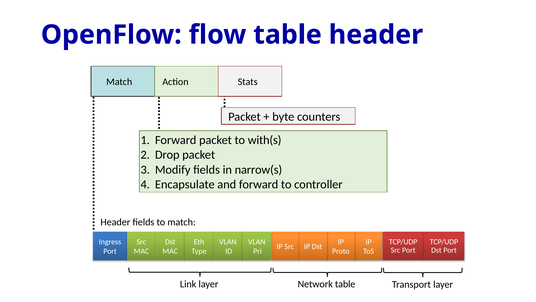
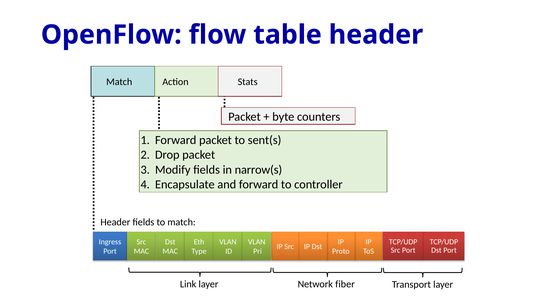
with(s: with(s -> sent(s
Network table: table -> fiber
